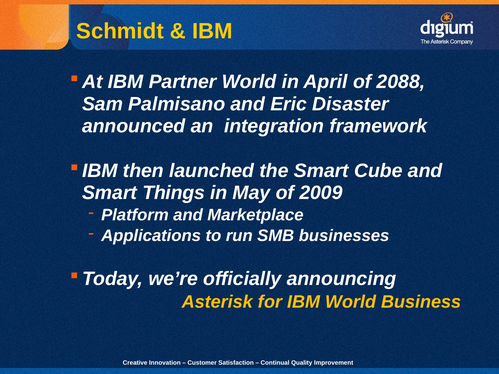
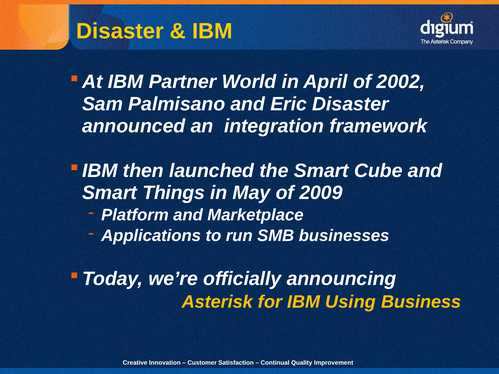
Schmidt at (120, 31): Schmidt -> Disaster
2088: 2088 -> 2002
IBM World: World -> Using
